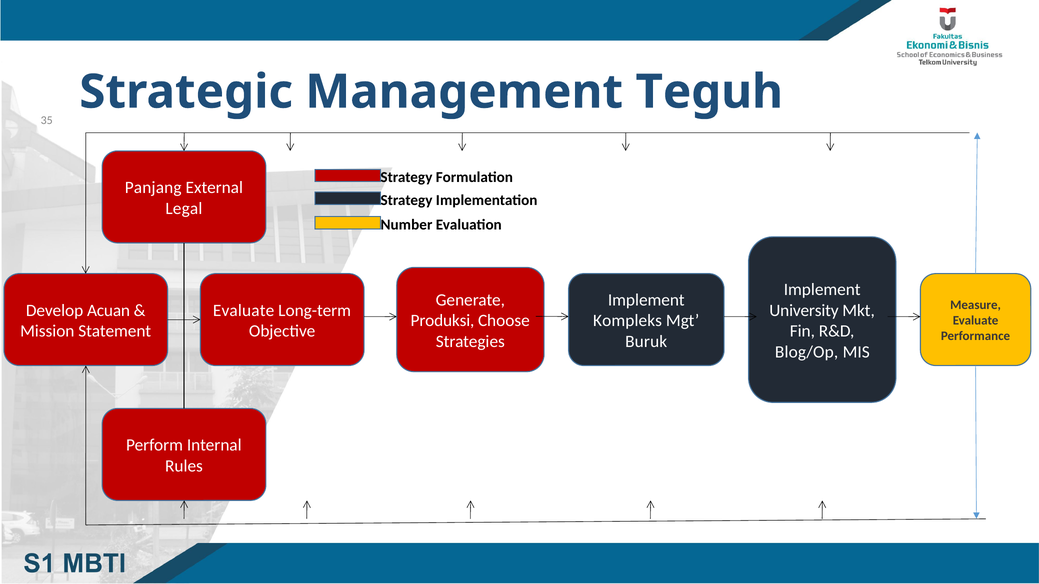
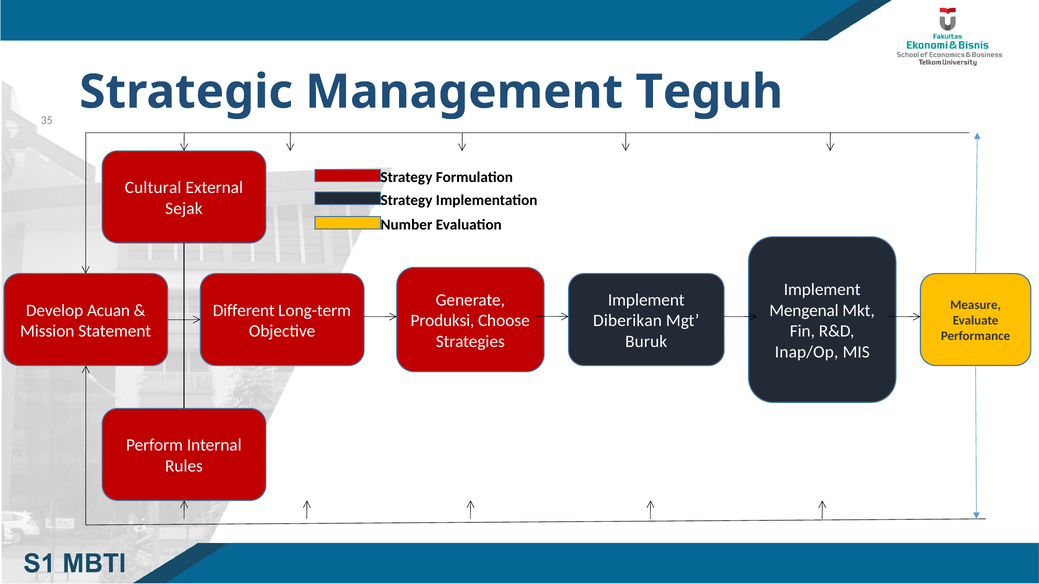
Panjang: Panjang -> Cultural
Legal: Legal -> Sejak
Evaluate at (244, 311): Evaluate -> Different
University: University -> Mengenal
Kompleks: Kompleks -> Diberikan
Blog/Op: Blog/Op -> Inap/Op
